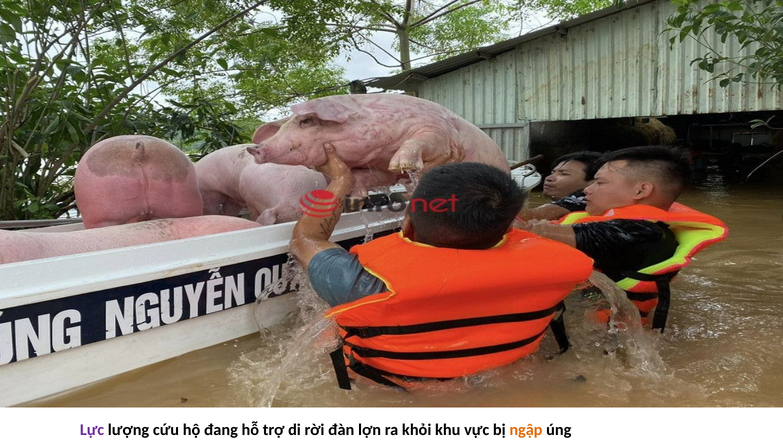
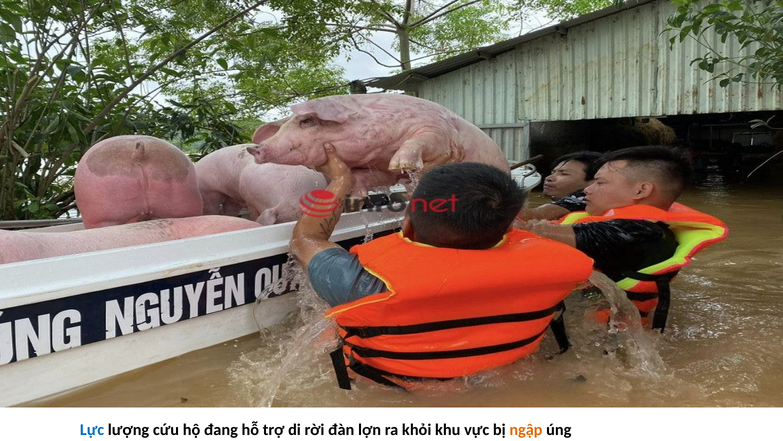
Lực colour: purple -> blue
